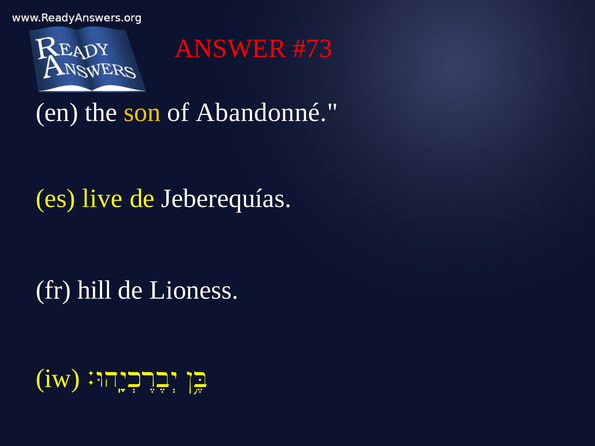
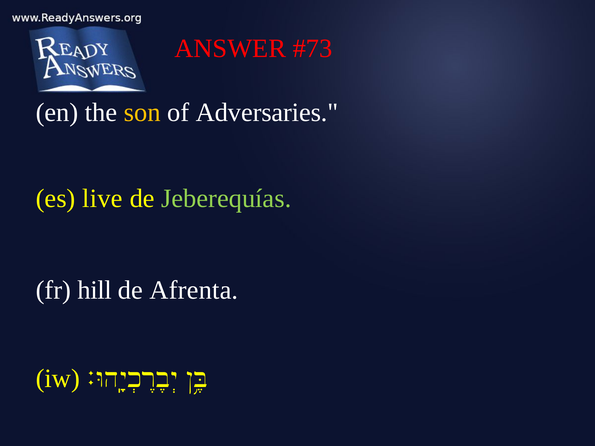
Abandonné: Abandonné -> Adversaries
Jeberequías colour: white -> light green
Lioness: Lioness -> Afrenta
